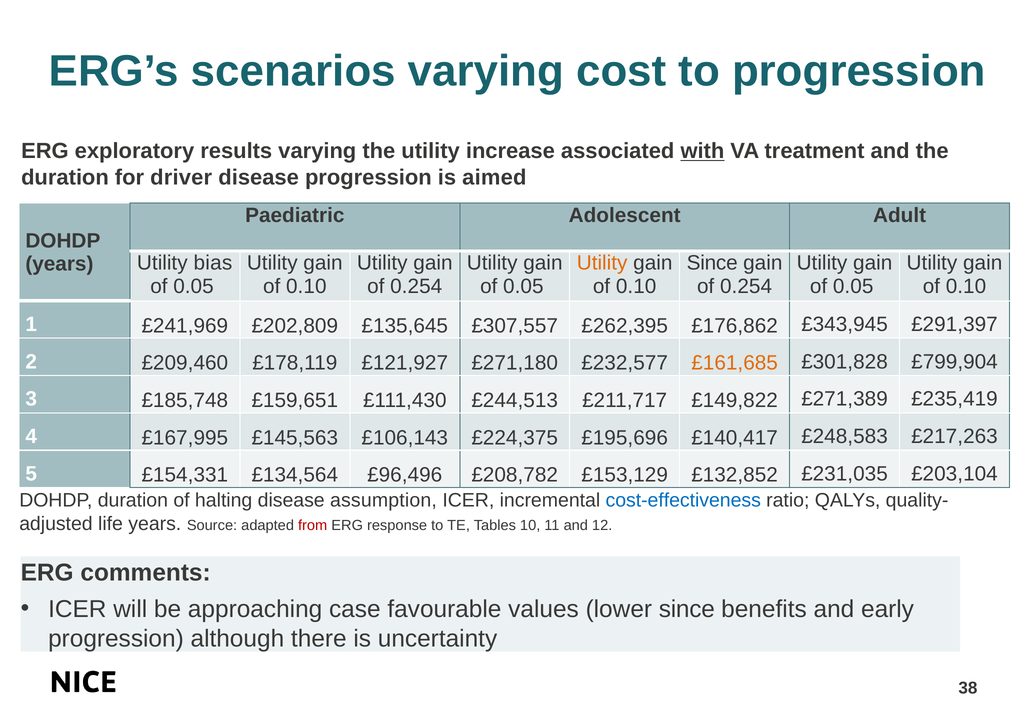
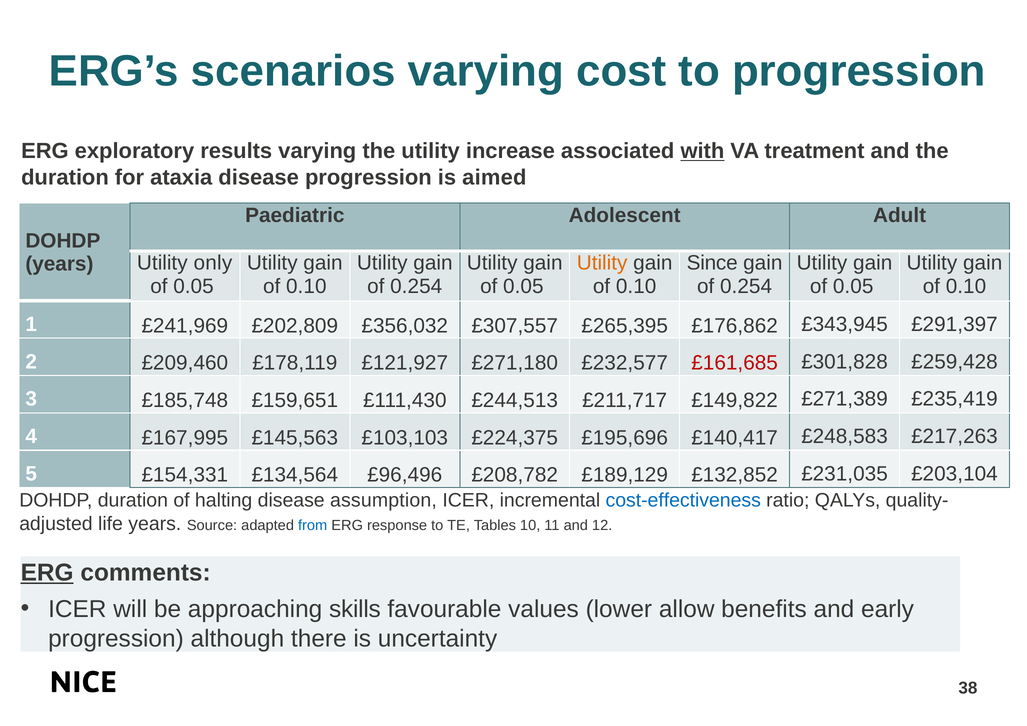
driver: driver -> ataxia
bias: bias -> only
£135,645: £135,645 -> £356,032
£262,395: £262,395 -> £265,395
£161,685 colour: orange -> red
£799,904: £799,904 -> £259,428
£106,143: £106,143 -> £103,103
£153,129: £153,129 -> £189,129
from colour: red -> blue
ERG at (47, 573) underline: none -> present
case: case -> skills
lower since: since -> allow
